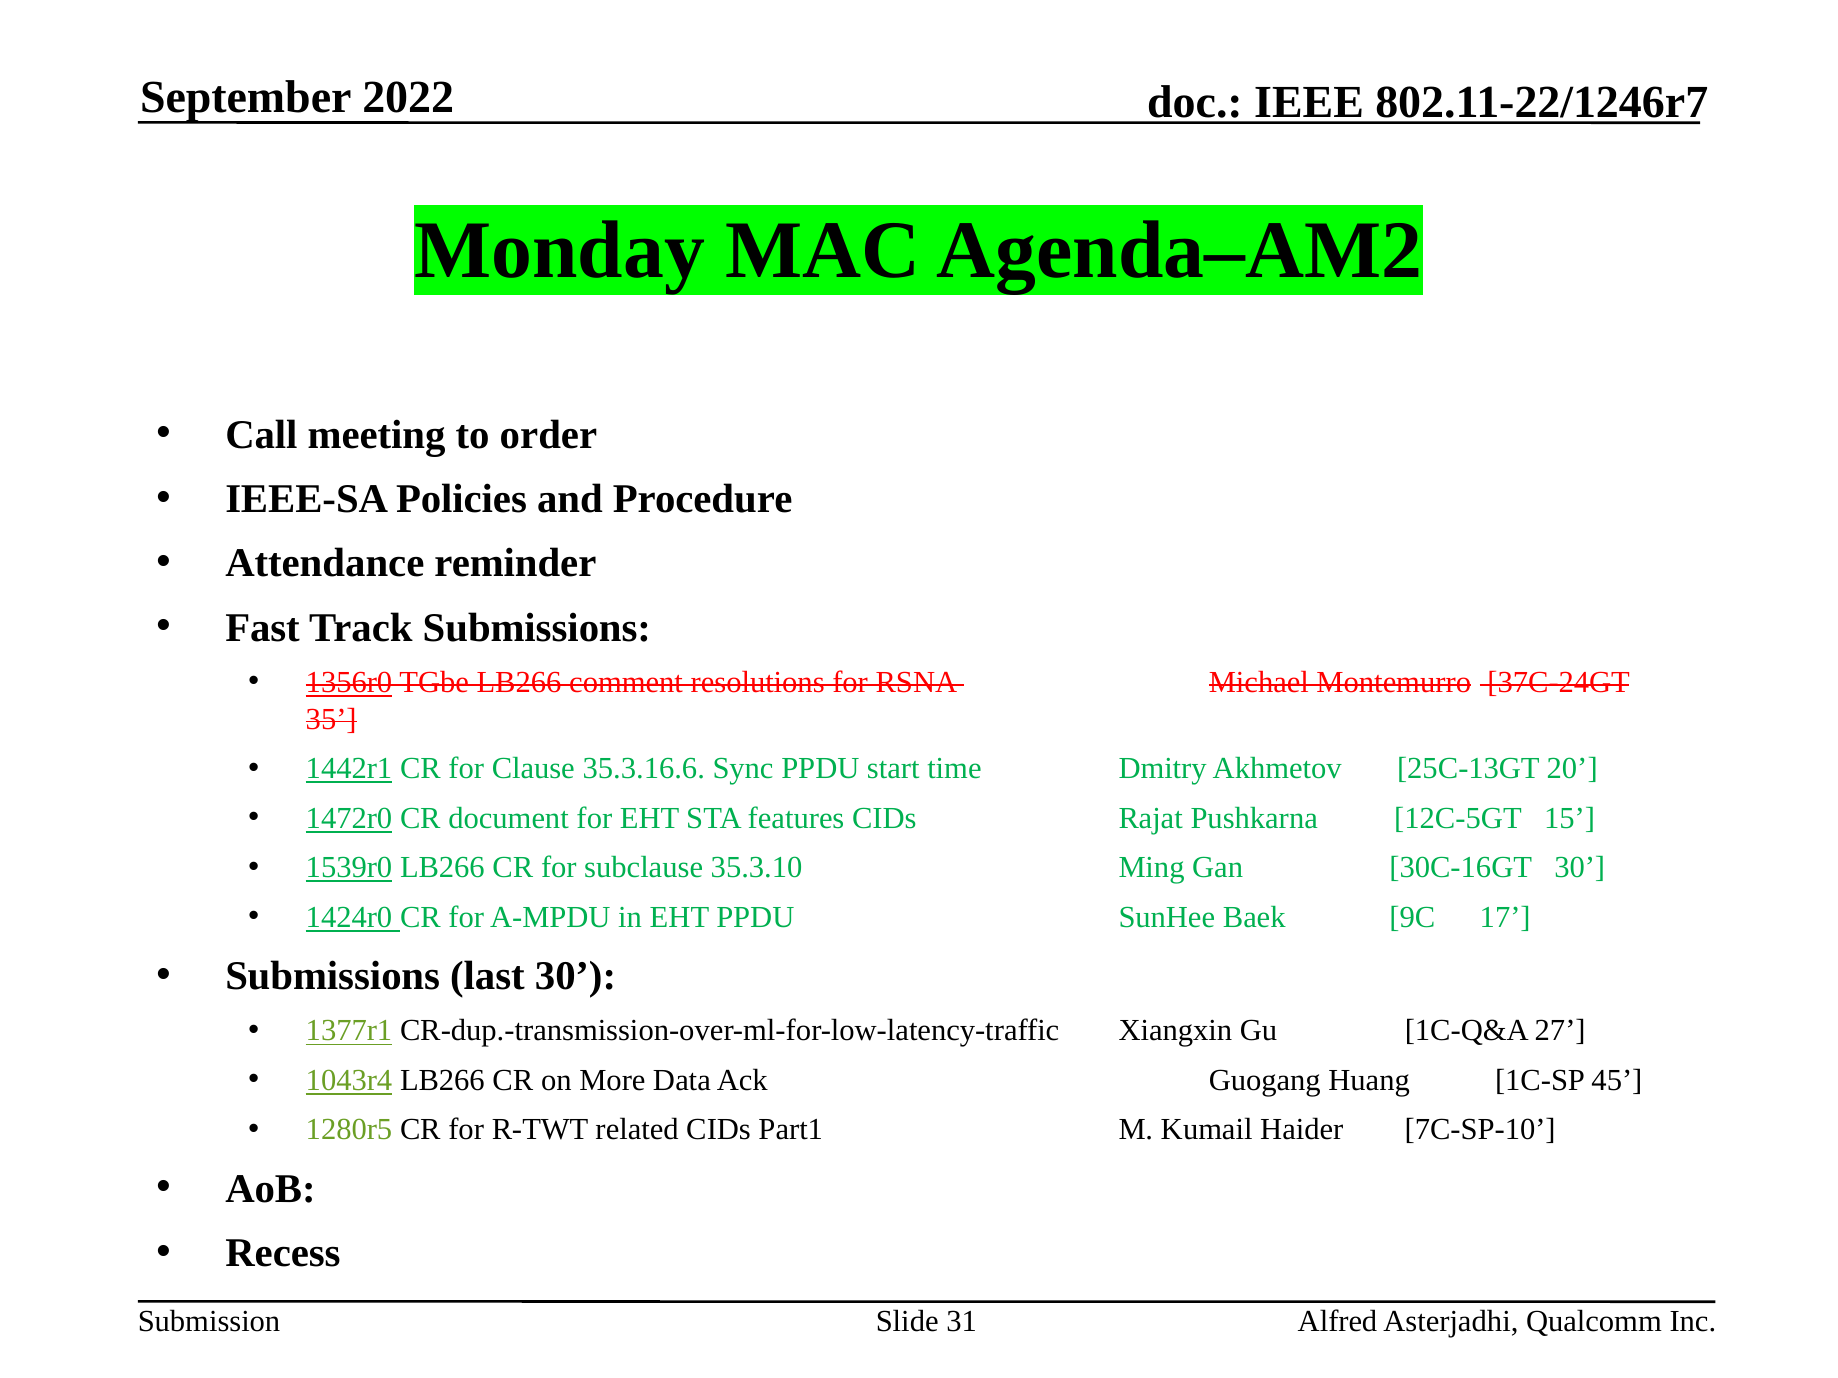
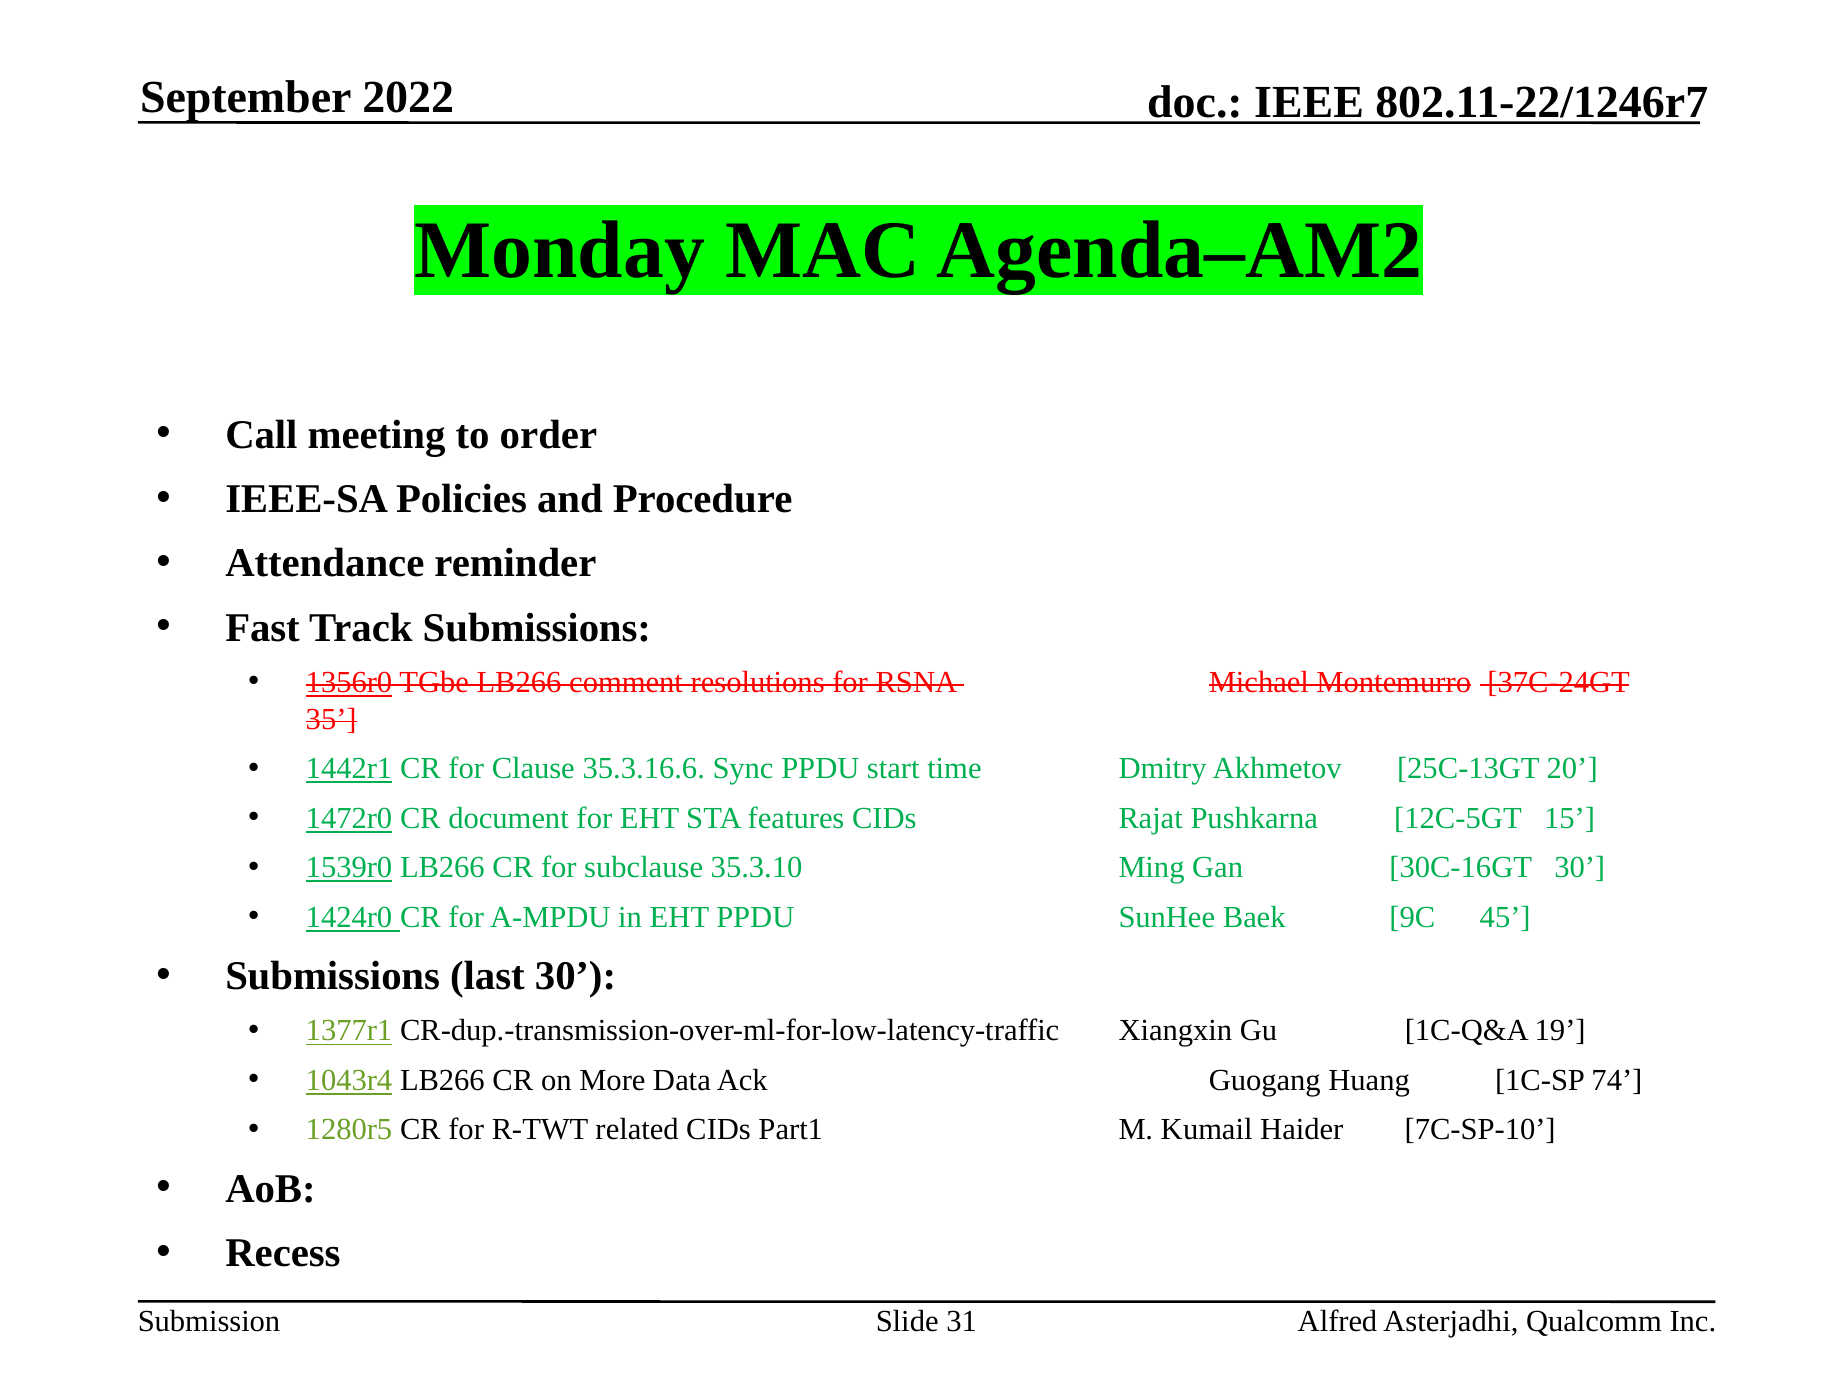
17: 17 -> 45
27: 27 -> 19
45: 45 -> 74
